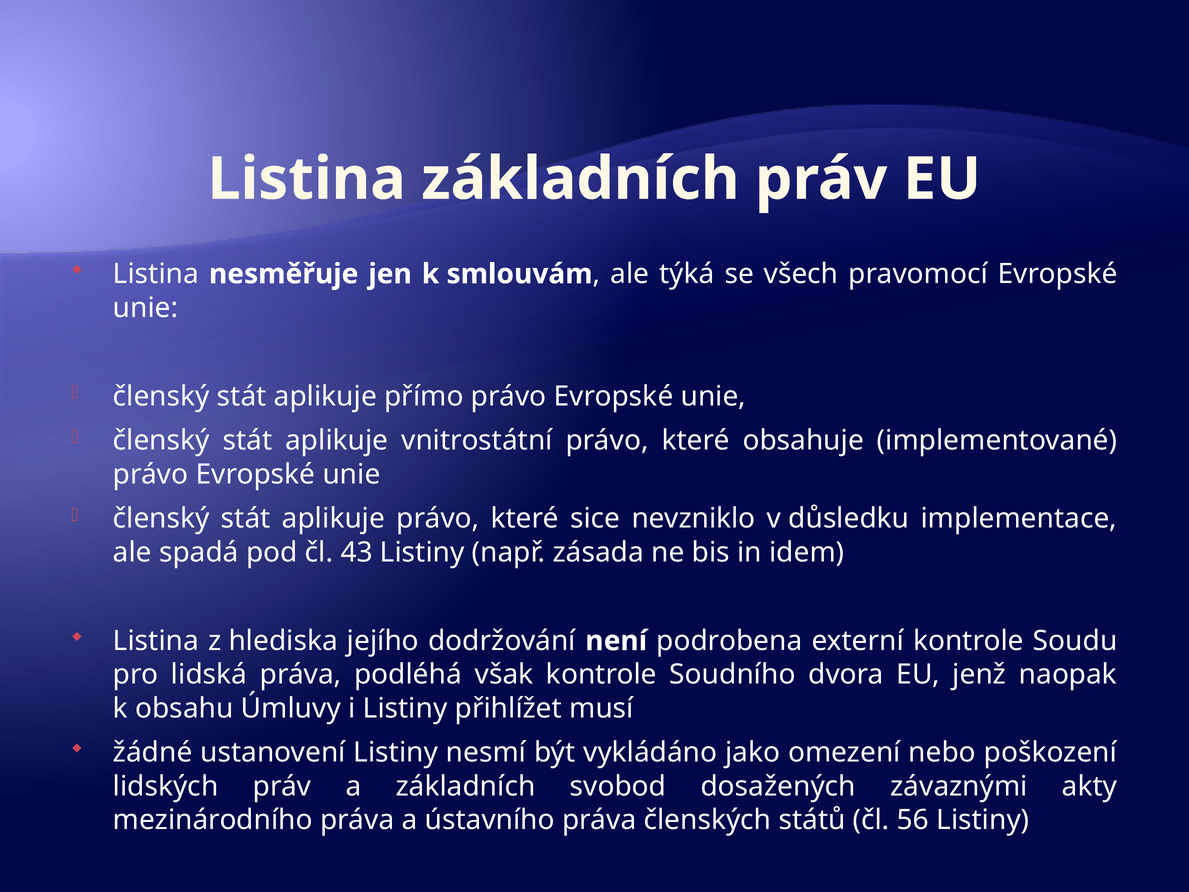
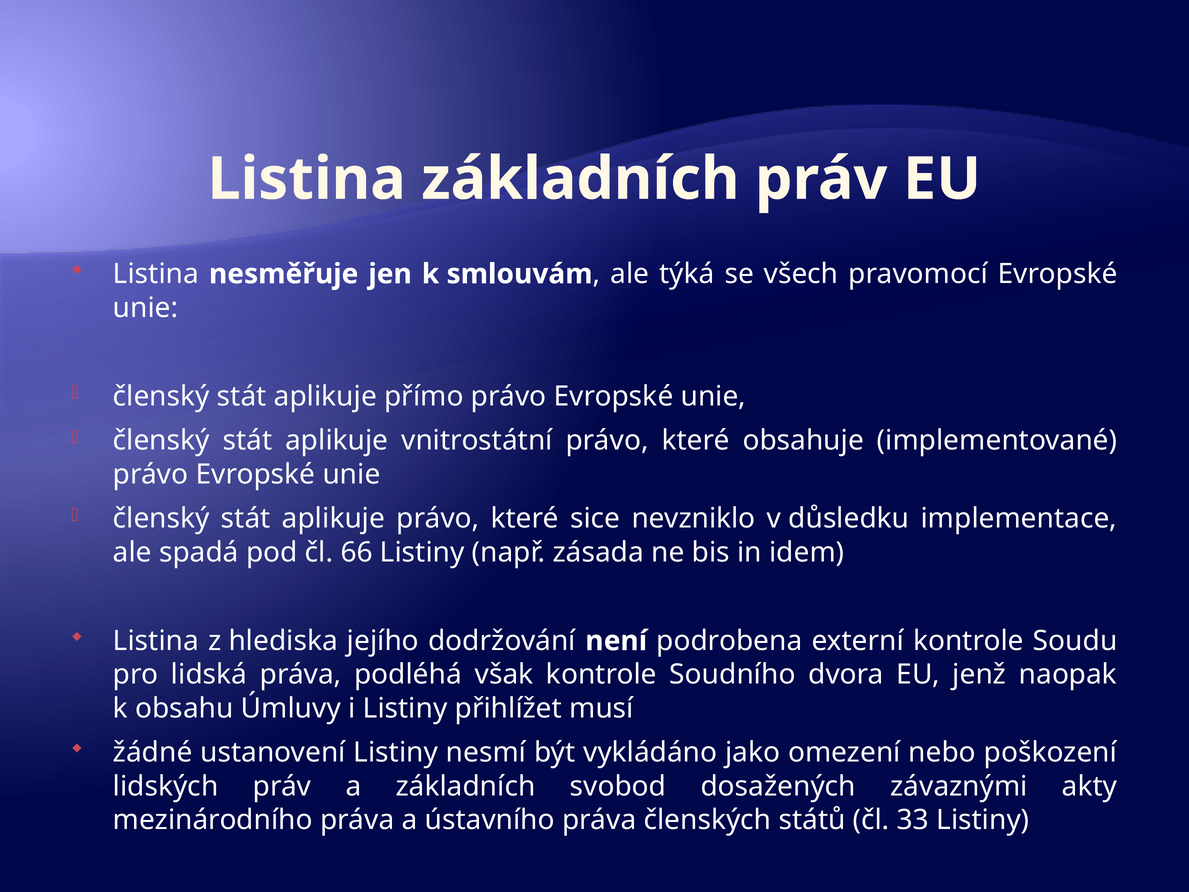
43: 43 -> 66
56: 56 -> 33
